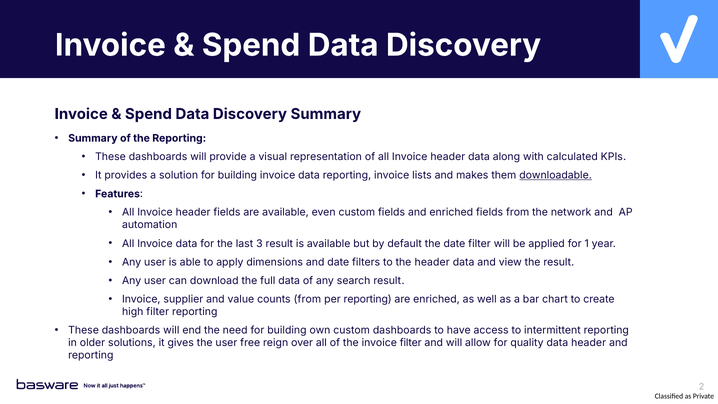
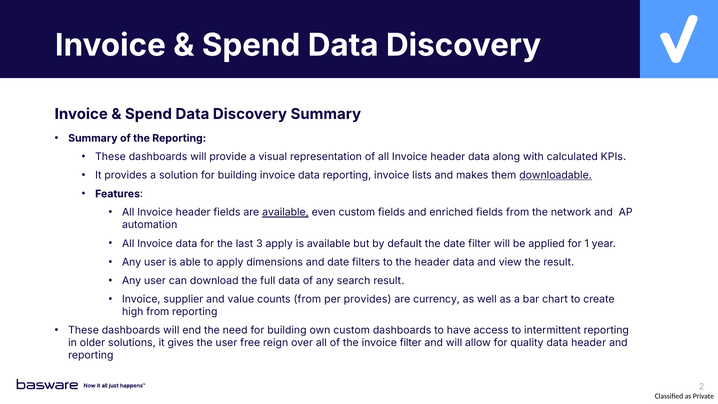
available at (285, 212) underline: none -> present
3 result: result -> apply
per reporting: reporting -> provides
are enriched: enriched -> currency
high filter: filter -> from
